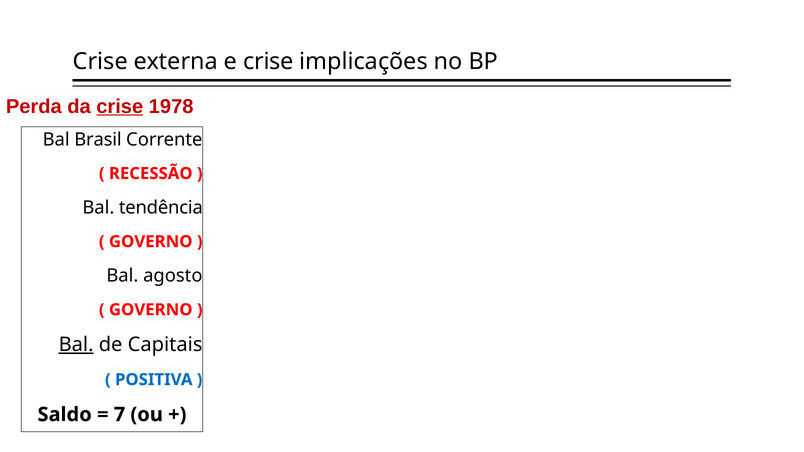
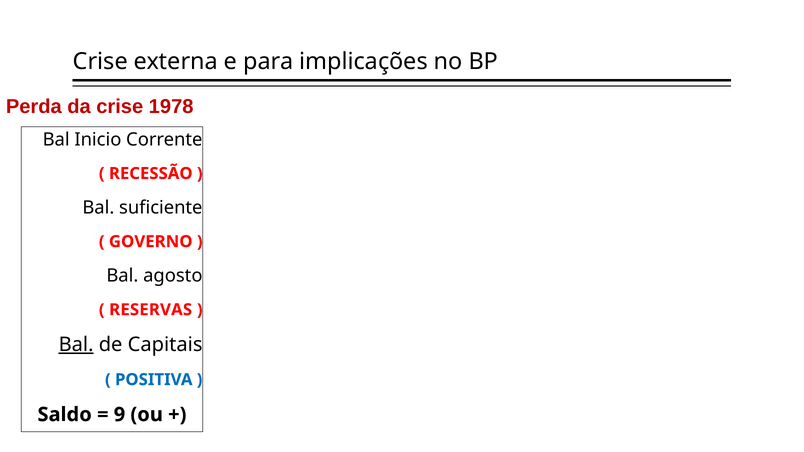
e crise: crise -> para
crise at (120, 106) underline: present -> none
Brasil: Brasil -> Inicio
tendência: tendência -> suficiente
GOVERNO at (151, 310): GOVERNO -> RESERVAS
7: 7 -> 9
